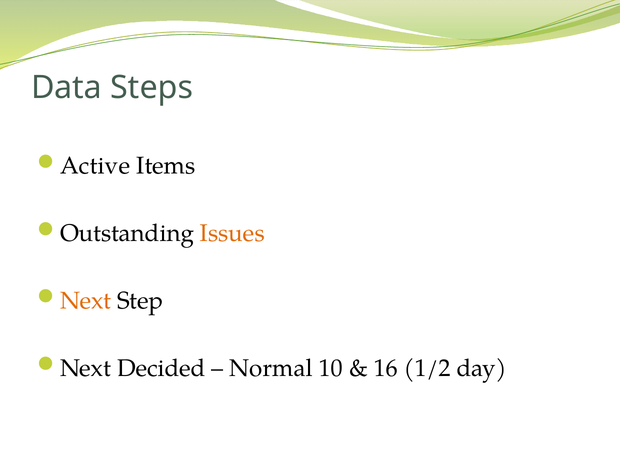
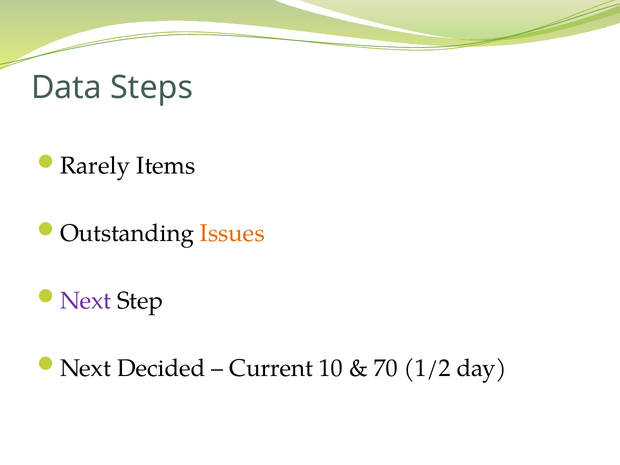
Active: Active -> Rarely
Next at (86, 301) colour: orange -> purple
Normal: Normal -> Current
16: 16 -> 70
